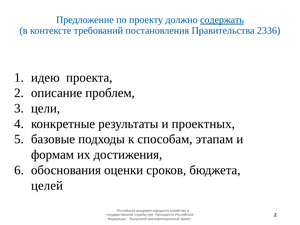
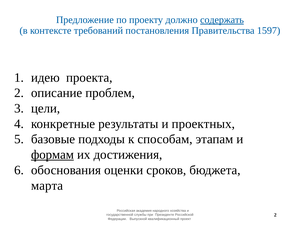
2336: 2336 -> 1597
формам underline: none -> present
целей: целей -> марта
